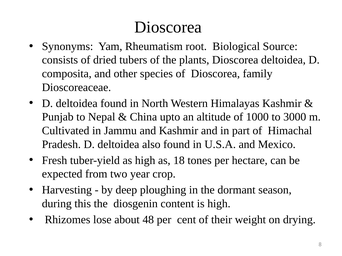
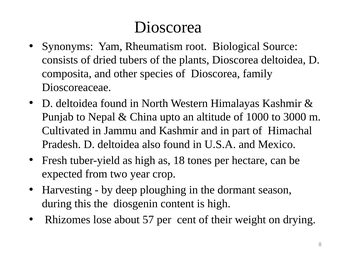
48: 48 -> 57
